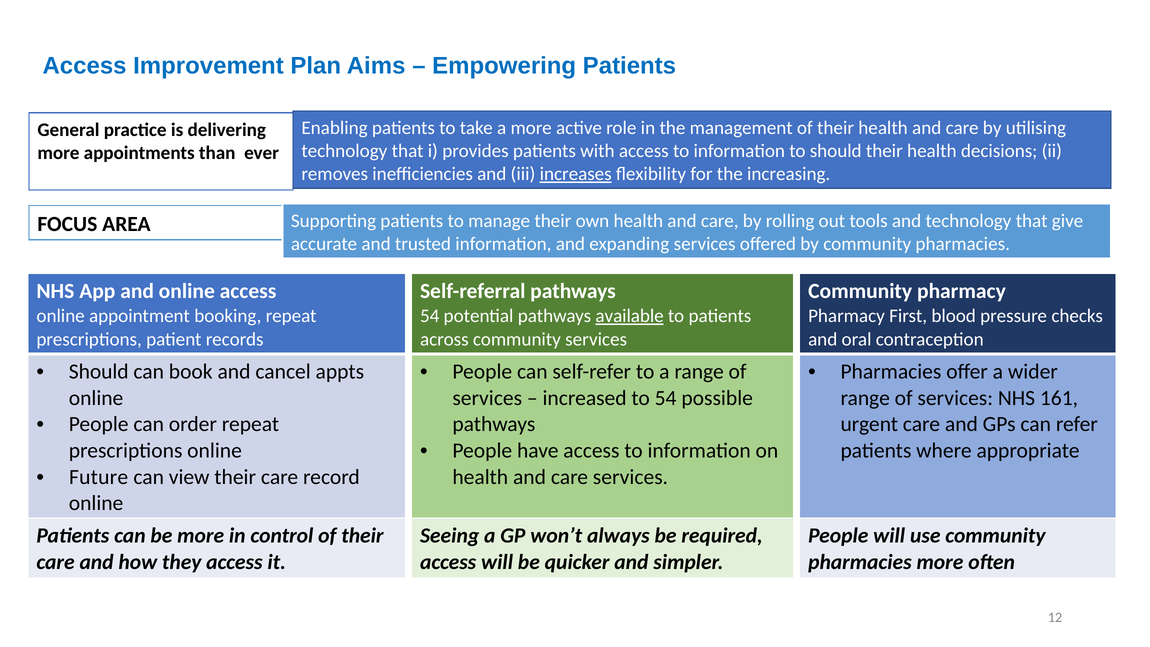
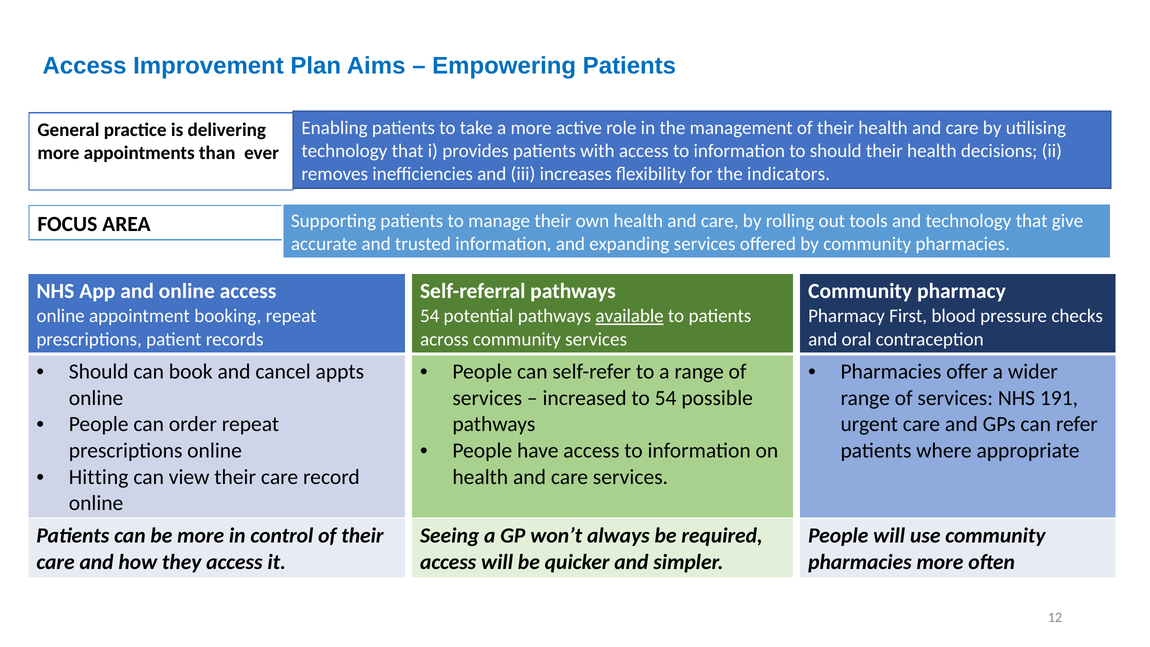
increases underline: present -> none
increasing: increasing -> indicators
161: 161 -> 191
Future: Future -> Hitting
